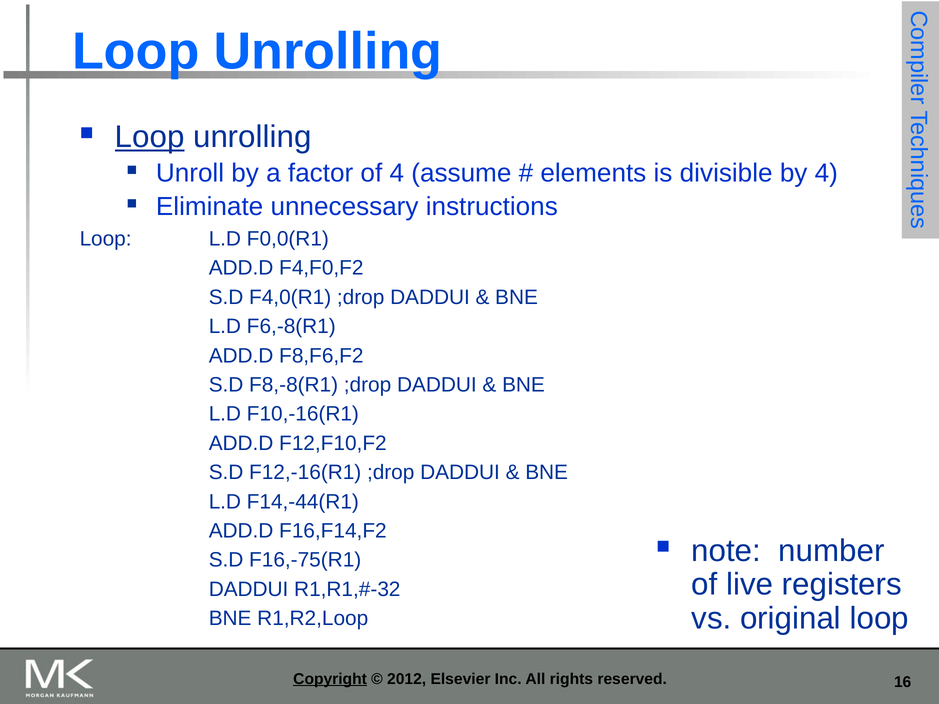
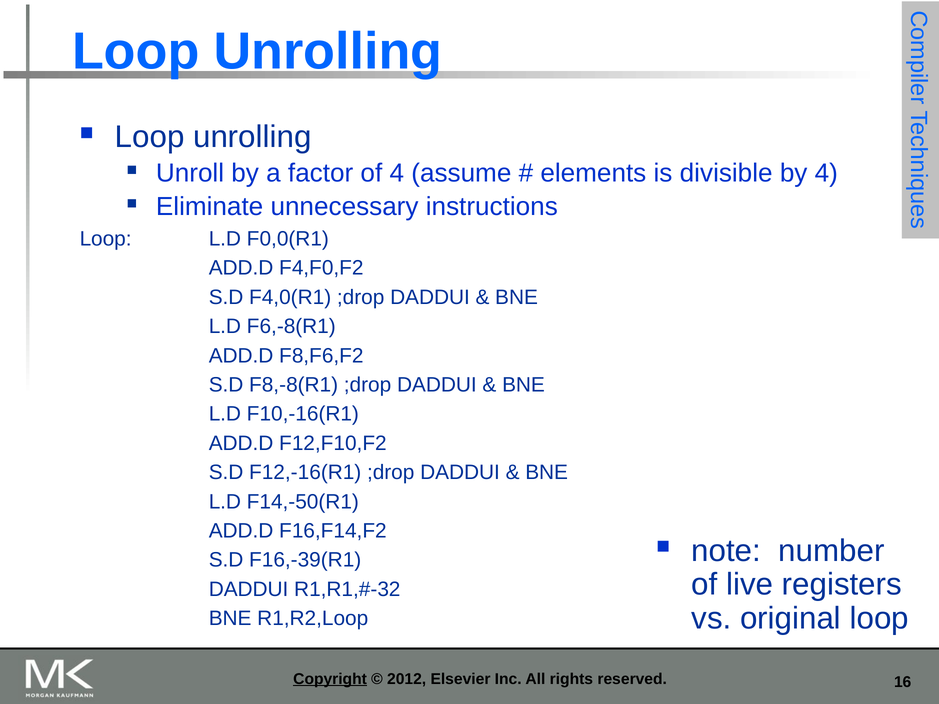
Loop at (150, 137) underline: present -> none
F14,-44(R1: F14,-44(R1 -> F14,-50(R1
F16,-75(R1: F16,-75(R1 -> F16,-39(R1
